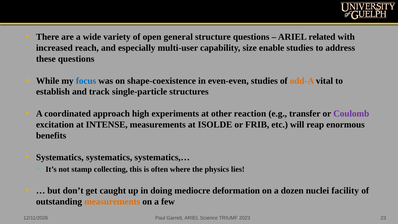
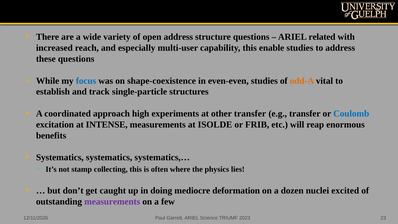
open general: general -> address
capability size: size -> this
other reaction: reaction -> transfer
Coulomb colour: purple -> blue
facility: facility -> excited
measurements at (112, 201) colour: orange -> purple
